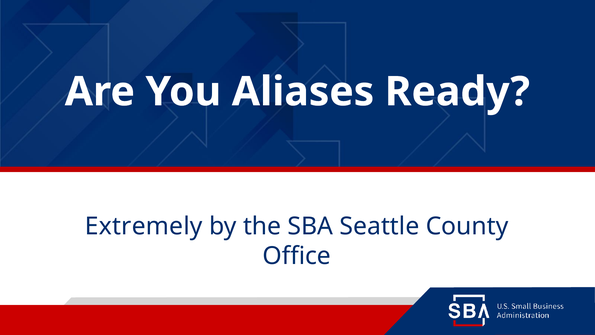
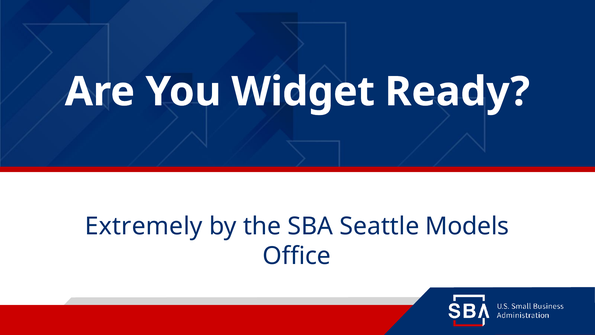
Aliases: Aliases -> Widget
County: County -> Models
